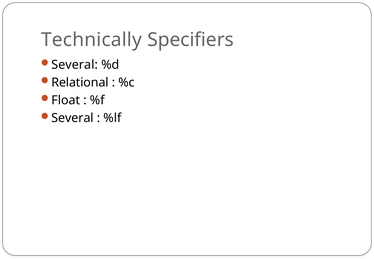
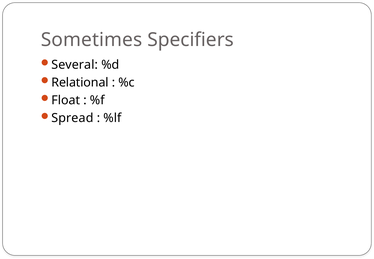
Technically: Technically -> Sometimes
Several at (73, 118): Several -> Spread
